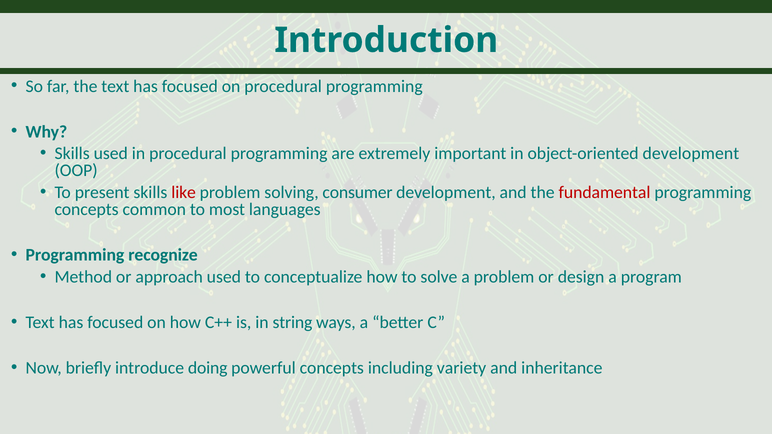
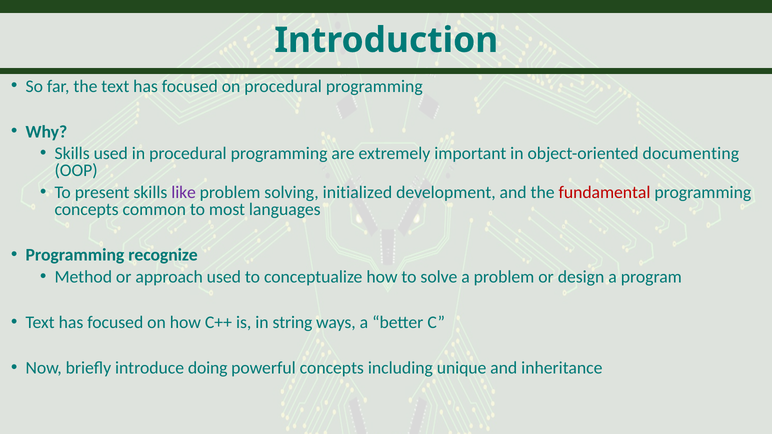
object-oriented development: development -> documenting
like colour: red -> purple
consumer: consumer -> initialized
variety: variety -> unique
